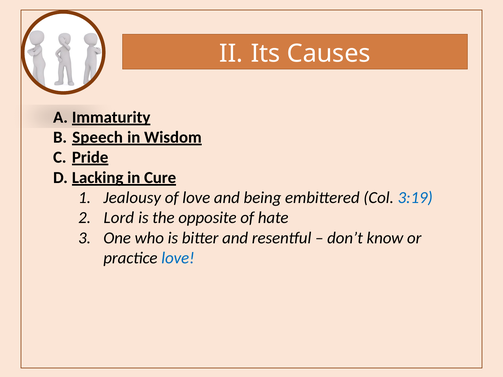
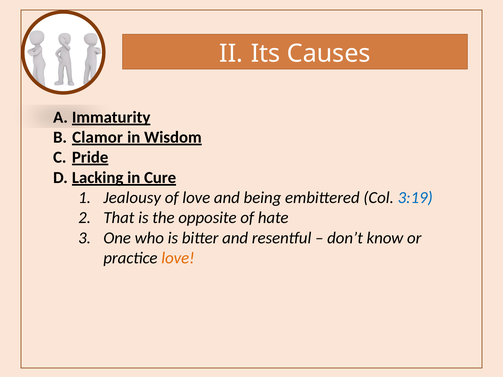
Speech: Speech -> Clamor
Lord: Lord -> That
love at (178, 258) colour: blue -> orange
